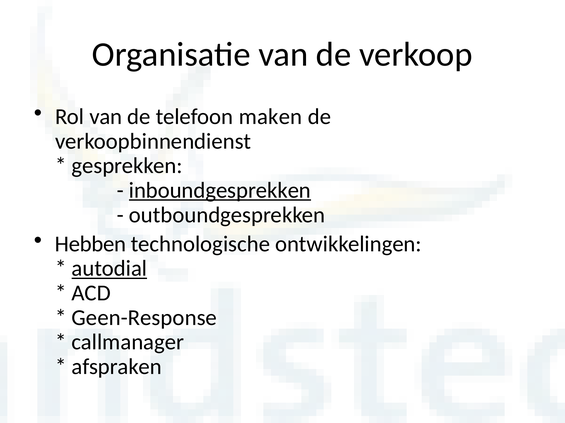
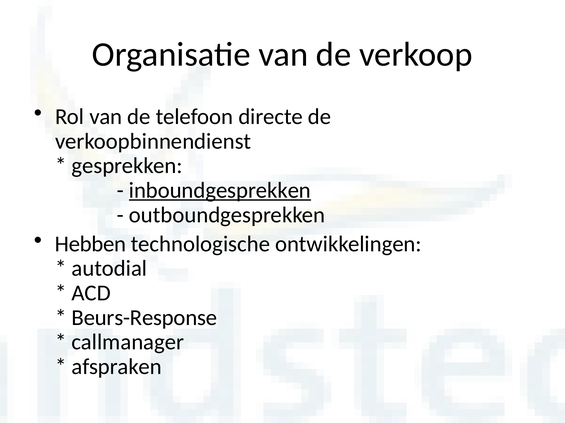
maken: maken -> directe
autodial underline: present -> none
Geen-Response: Geen-Response -> Beurs-Response
